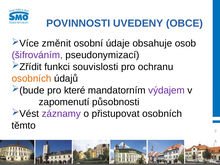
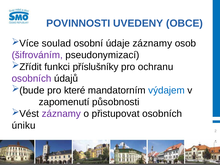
změnit: změnit -> soulad
údaje obsahuje: obsahuje -> záznamy
souvislosti: souvislosti -> příslušníky
osobních at (32, 79) colour: orange -> purple
výdajem colour: purple -> blue
těmto: těmto -> úniku
